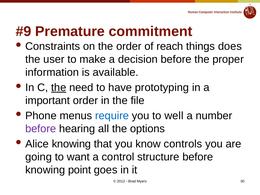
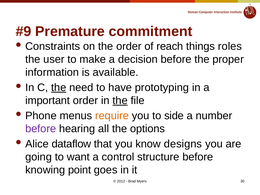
does: does -> roles
the at (120, 101) underline: none -> present
require colour: blue -> orange
well: well -> side
Alice knowing: knowing -> dataflow
controls: controls -> designs
